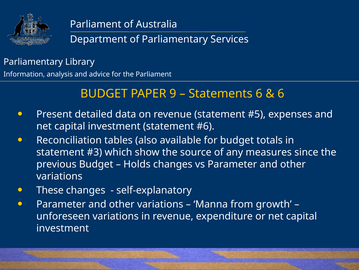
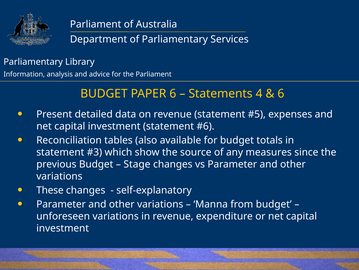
PAPER 9: 9 -> 6
Statements 6: 6 -> 4
Holds: Holds -> Stage
from growth: growth -> budget
